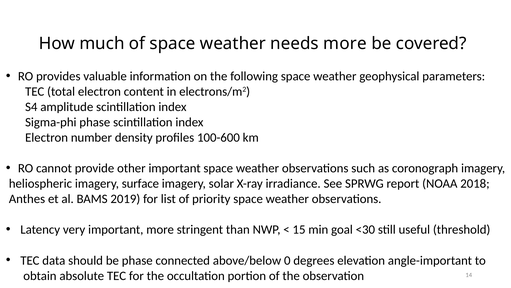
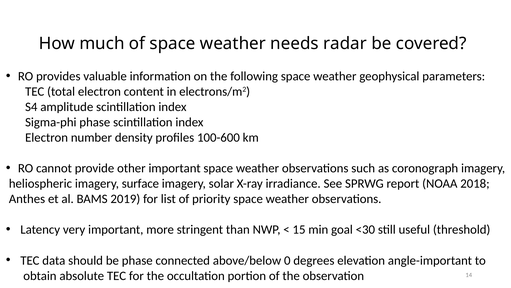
needs more: more -> radar
